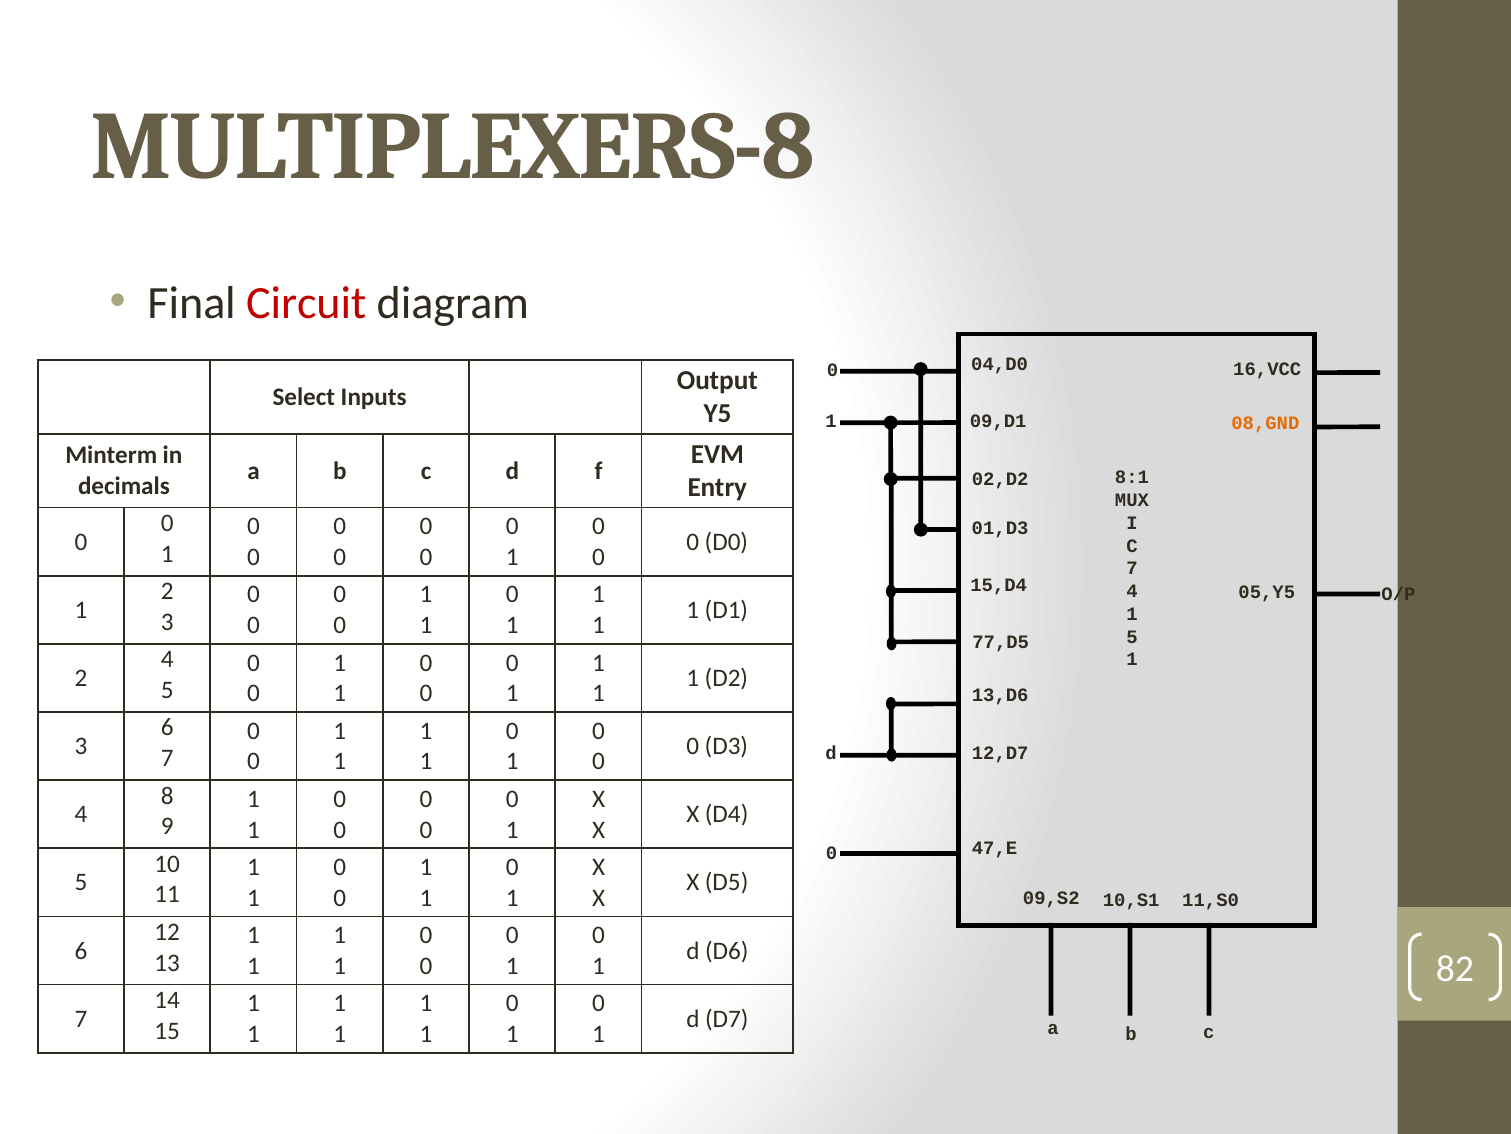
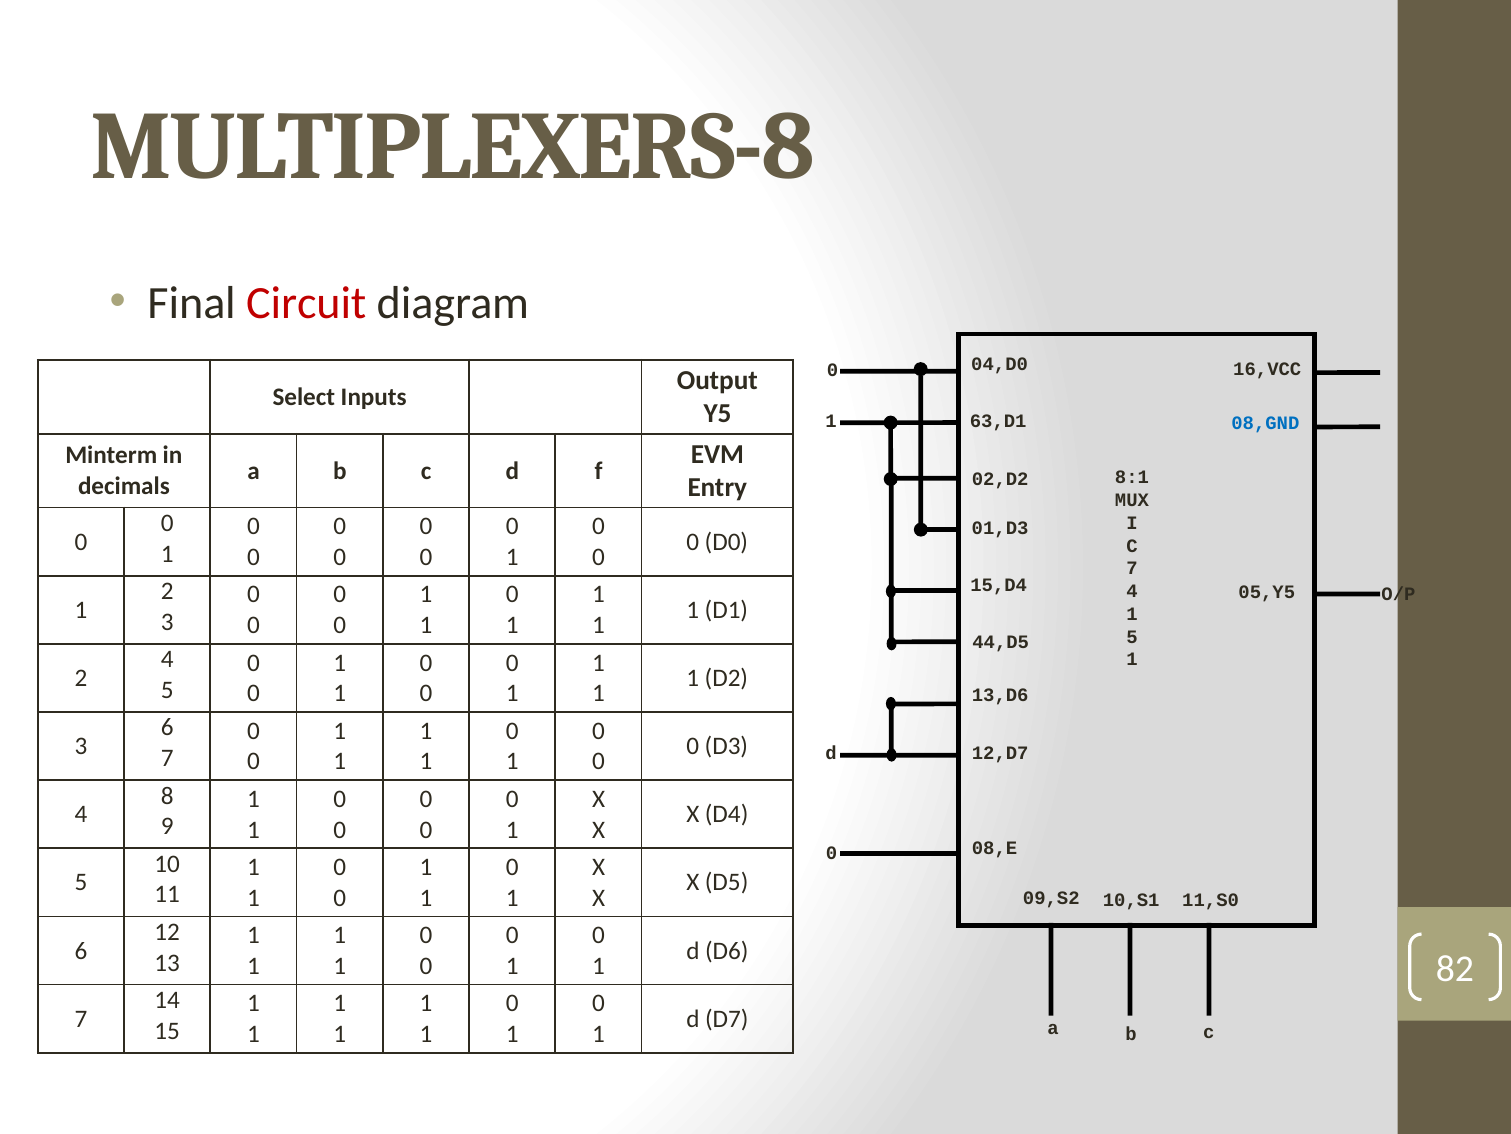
09,D1: 09,D1 -> 63,D1
08,GND colour: orange -> blue
77,D5: 77,D5 -> 44,D5
47,E: 47,E -> 08,E
